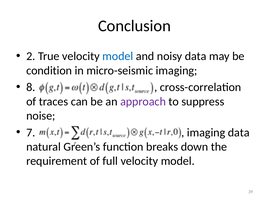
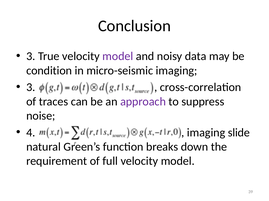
2 at (31, 56): 2 -> 3
model at (118, 56) colour: blue -> purple
8 at (31, 88): 8 -> 3
7: 7 -> 4
imaging data: data -> slide
